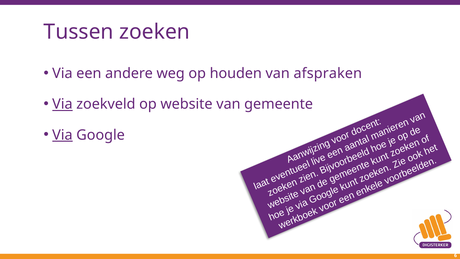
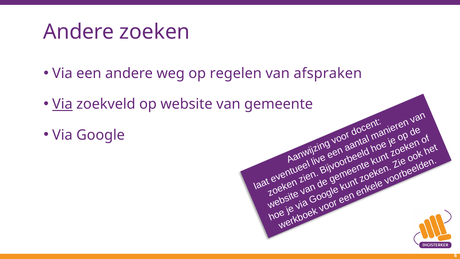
Tussen at (79, 32): Tussen -> Andere
houden: houden -> regelen
Via at (62, 135) underline: present -> none
